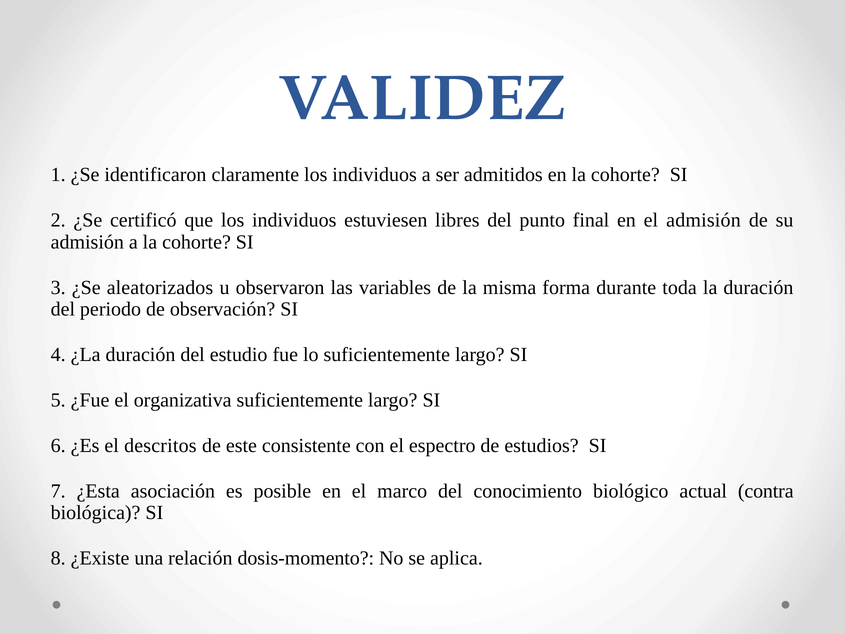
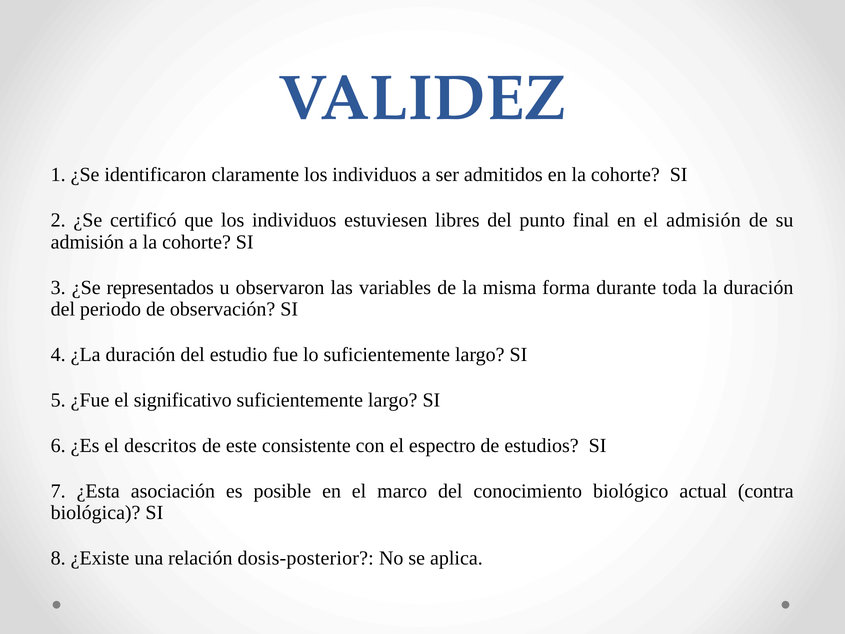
aleatorizados: aleatorizados -> representados
organizativa: organizativa -> significativo
dosis-momento: dosis-momento -> dosis-posterior
